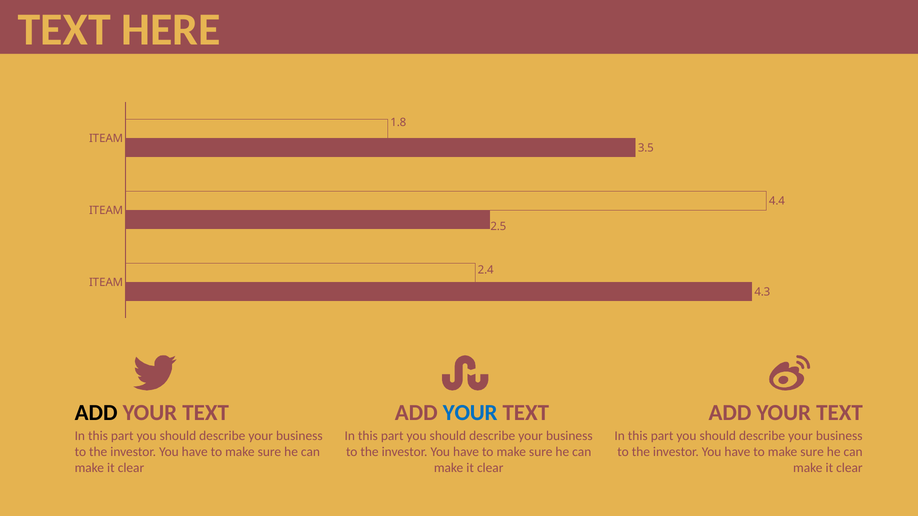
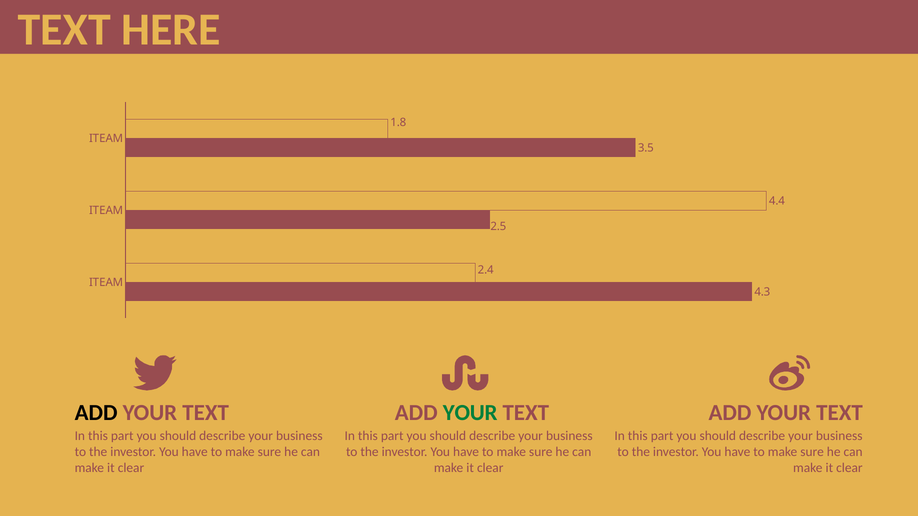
YOUR at (470, 413) colour: blue -> green
